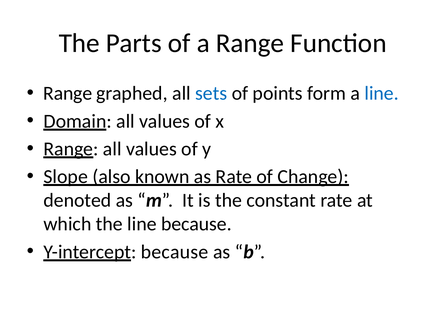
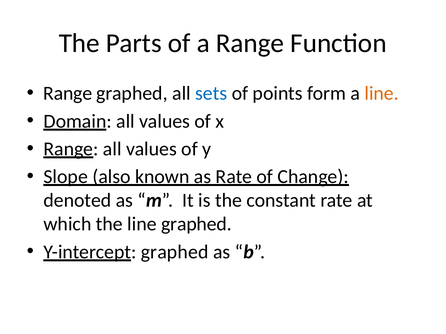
line at (382, 94) colour: blue -> orange
line because: because -> graphed
Y-intercept because: because -> graphed
